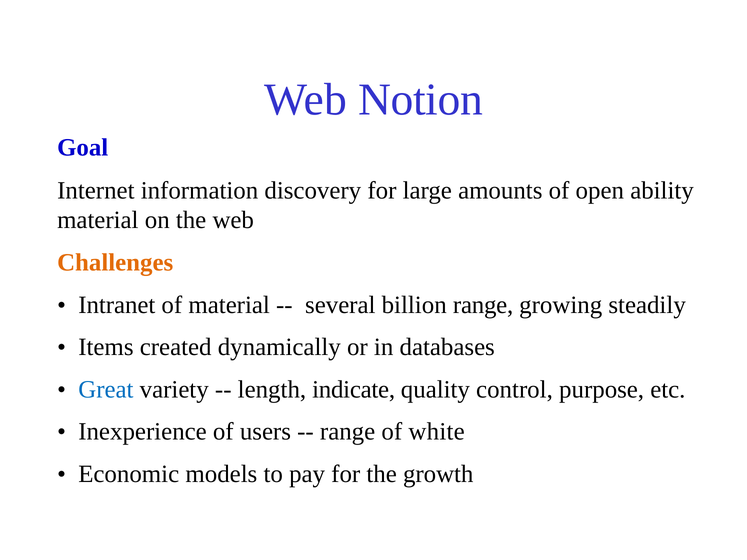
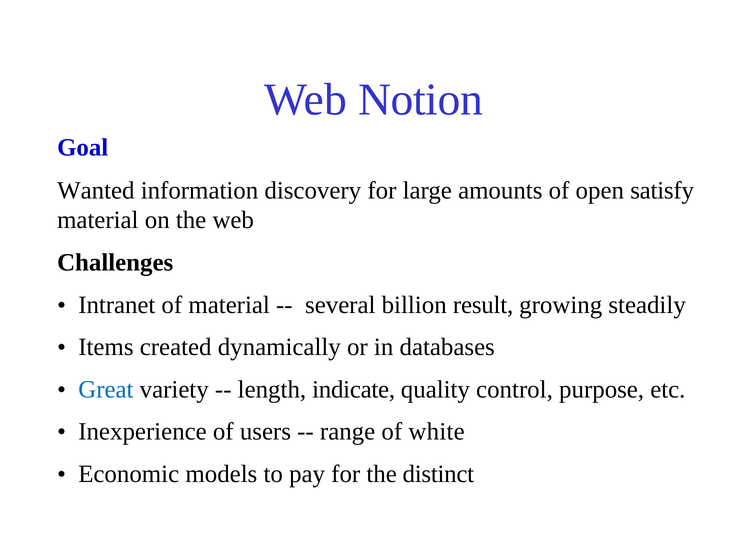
Internet: Internet -> Wanted
ability: ability -> satisfy
Challenges colour: orange -> black
billion range: range -> result
growth: growth -> distinct
